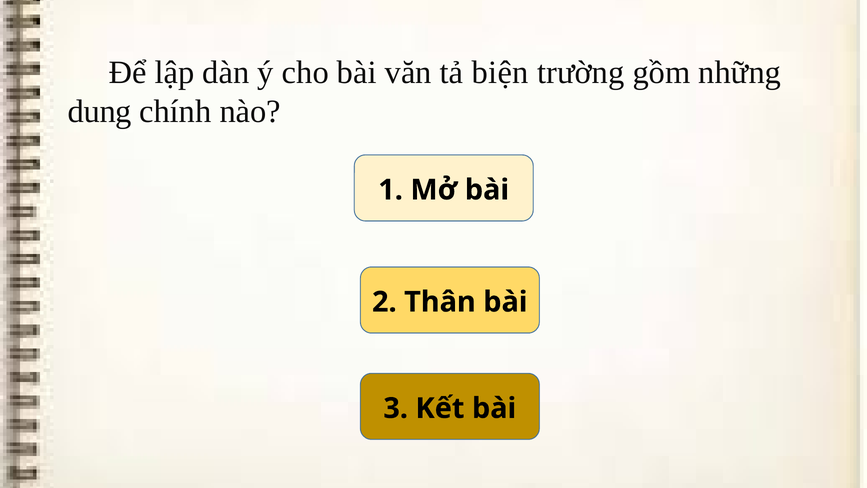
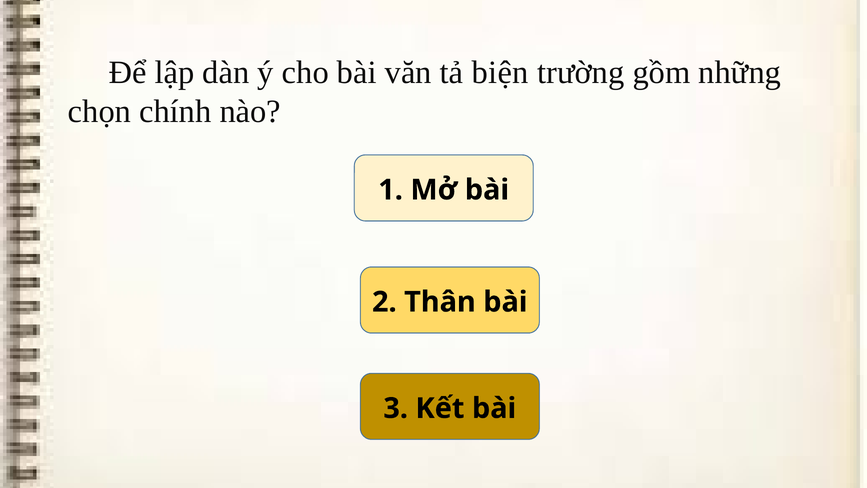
dung: dung -> chọn
